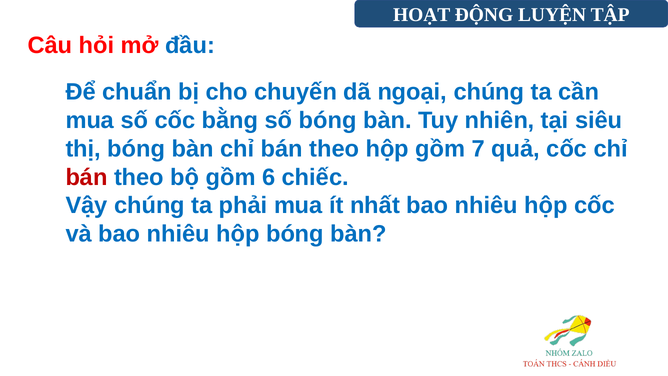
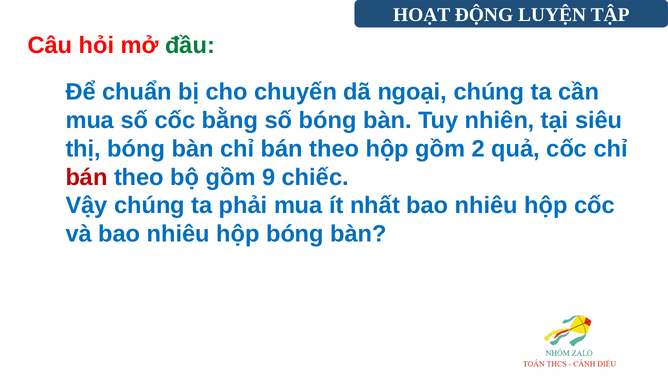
đầu colour: blue -> green
7: 7 -> 2
6: 6 -> 9
